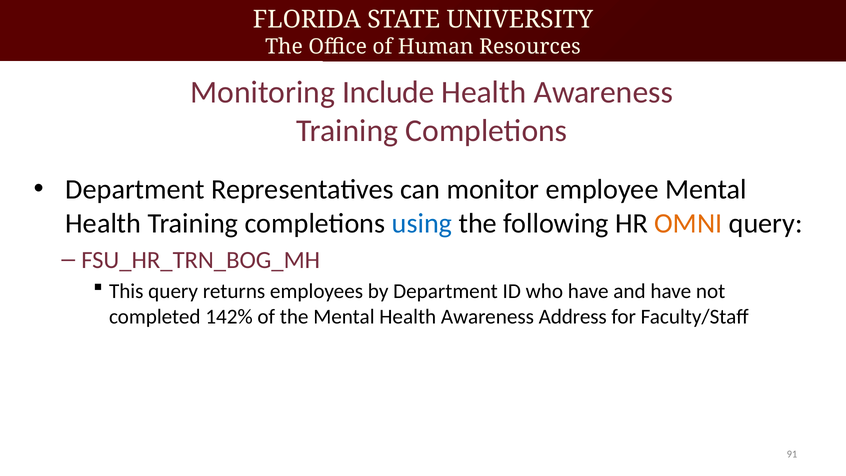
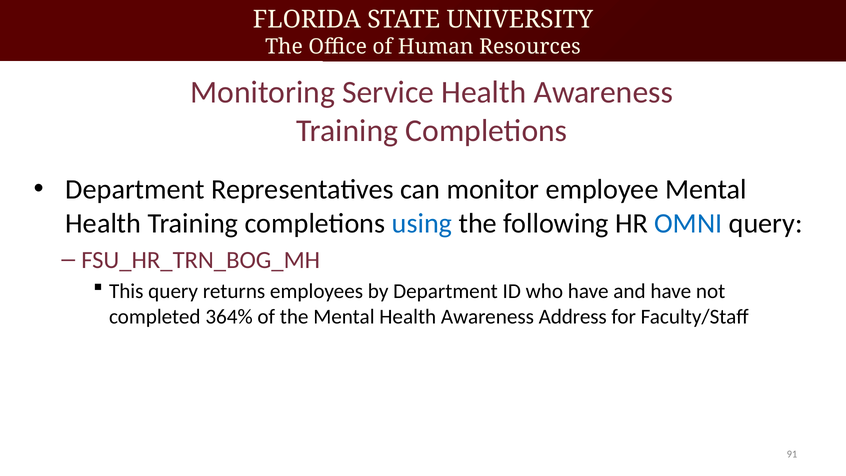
Include: Include -> Service
OMNI colour: orange -> blue
142%: 142% -> 364%
